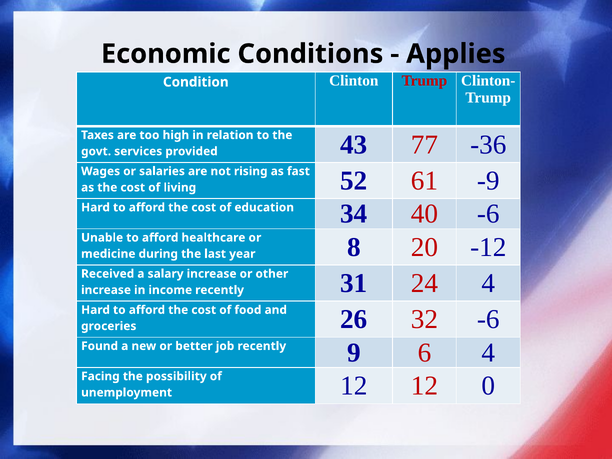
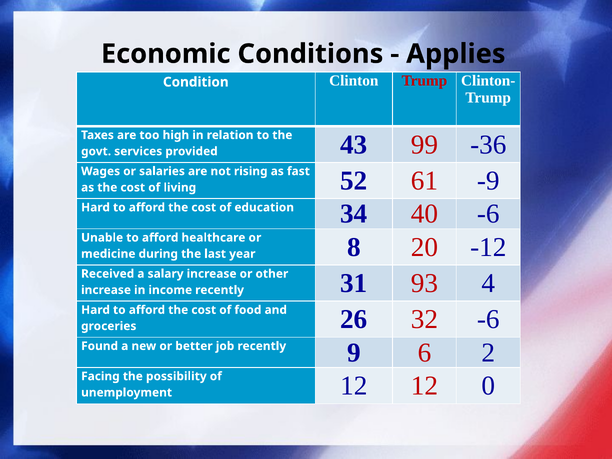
77: 77 -> 99
24: 24 -> 93
6 4: 4 -> 2
